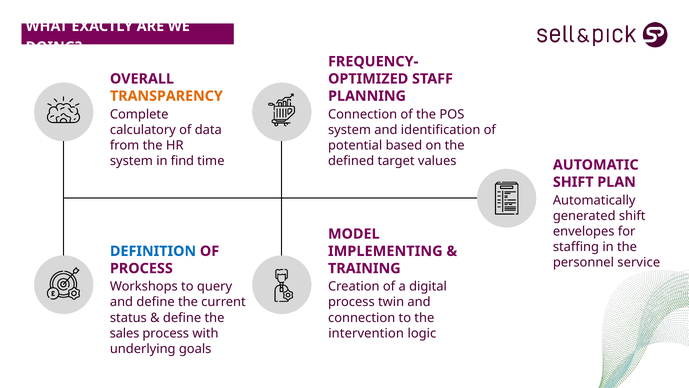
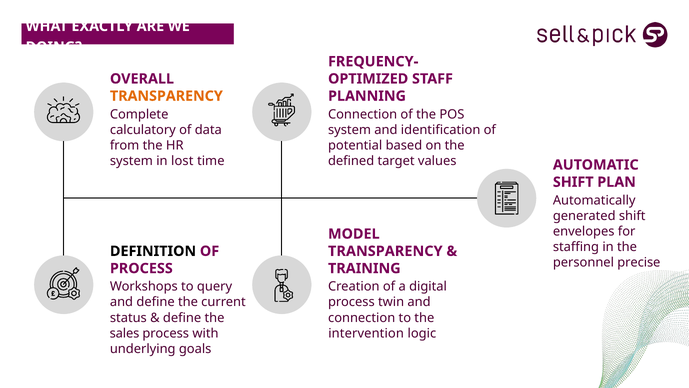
find: find -> lost
DEFINITION colour: blue -> black
IMPLEMENTING at (385, 251): IMPLEMENTING -> TRANSPARENCY
service: service -> precise
